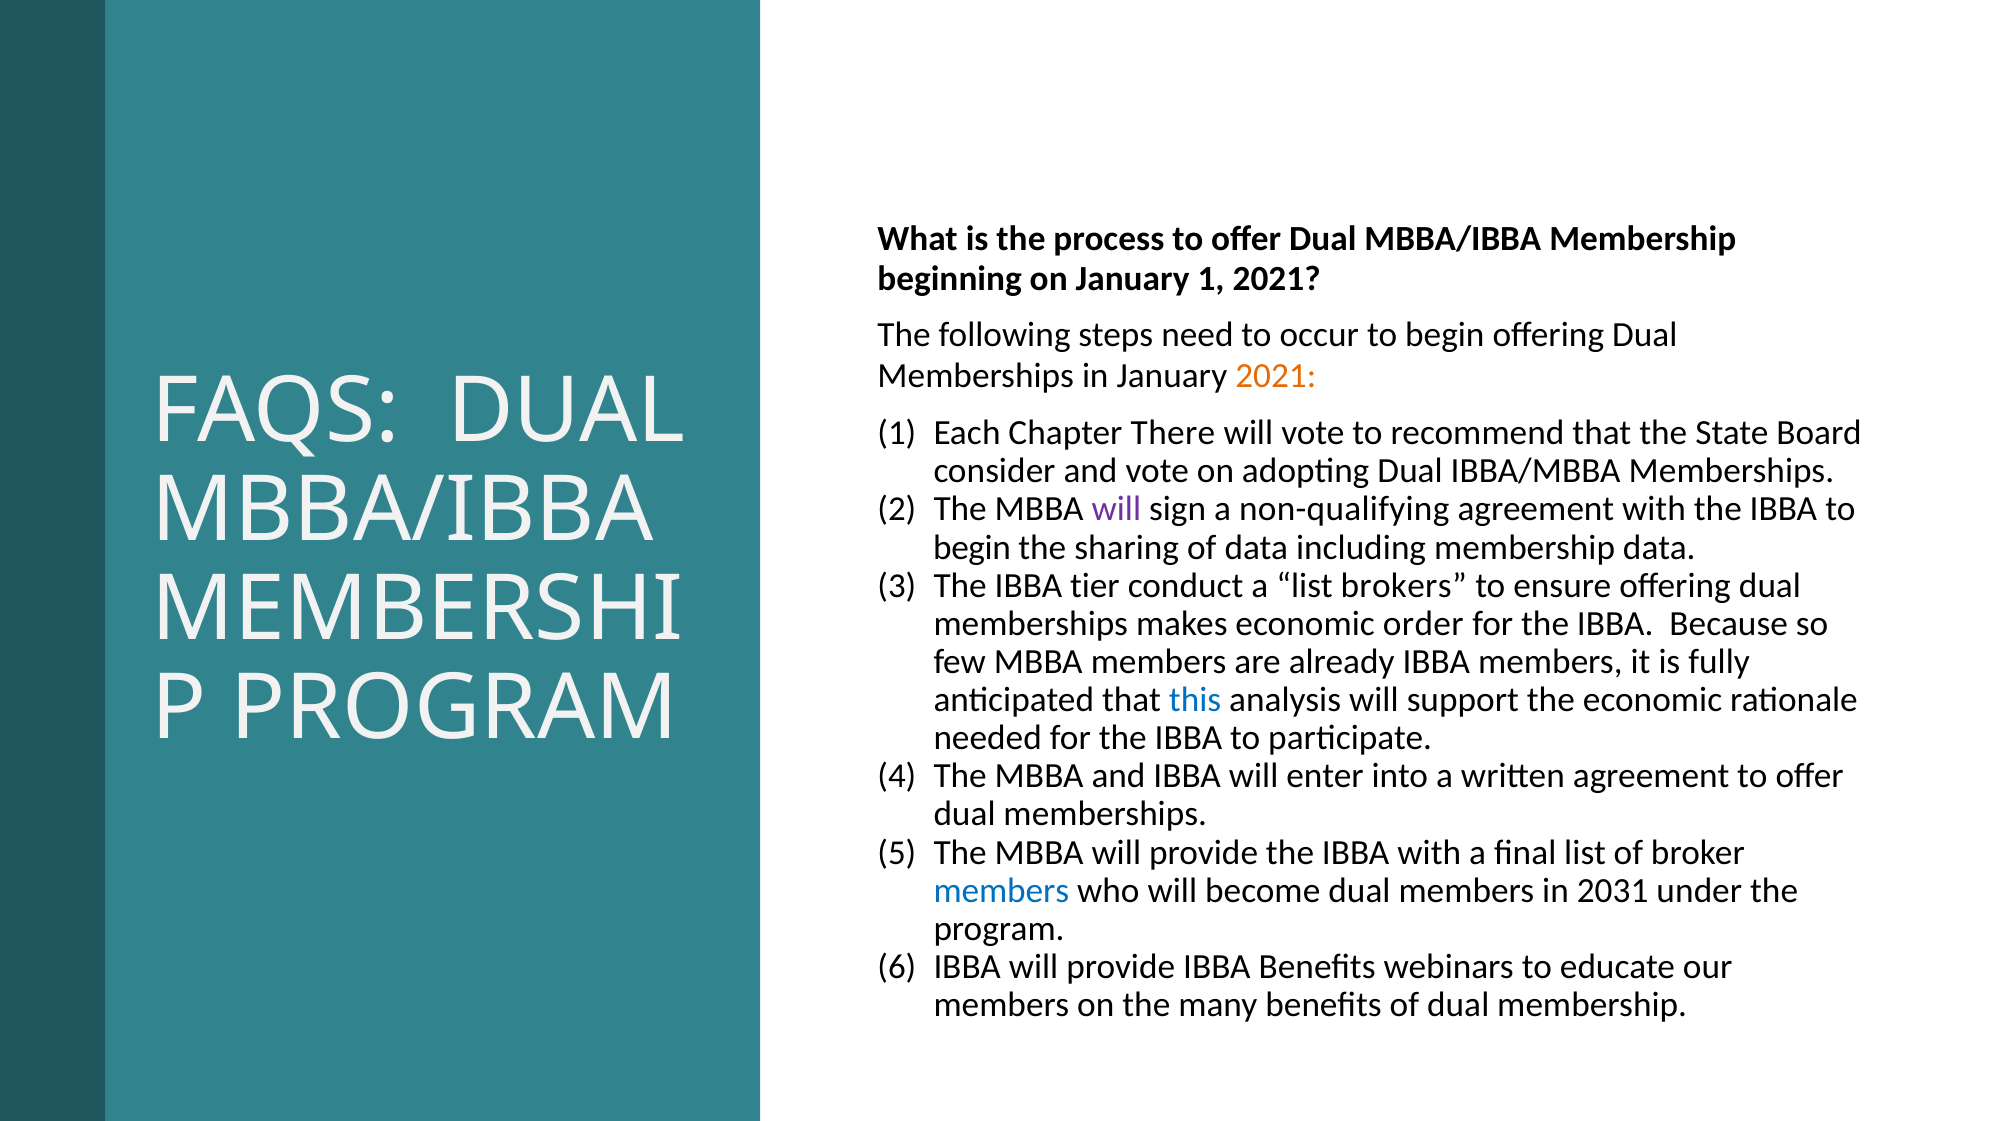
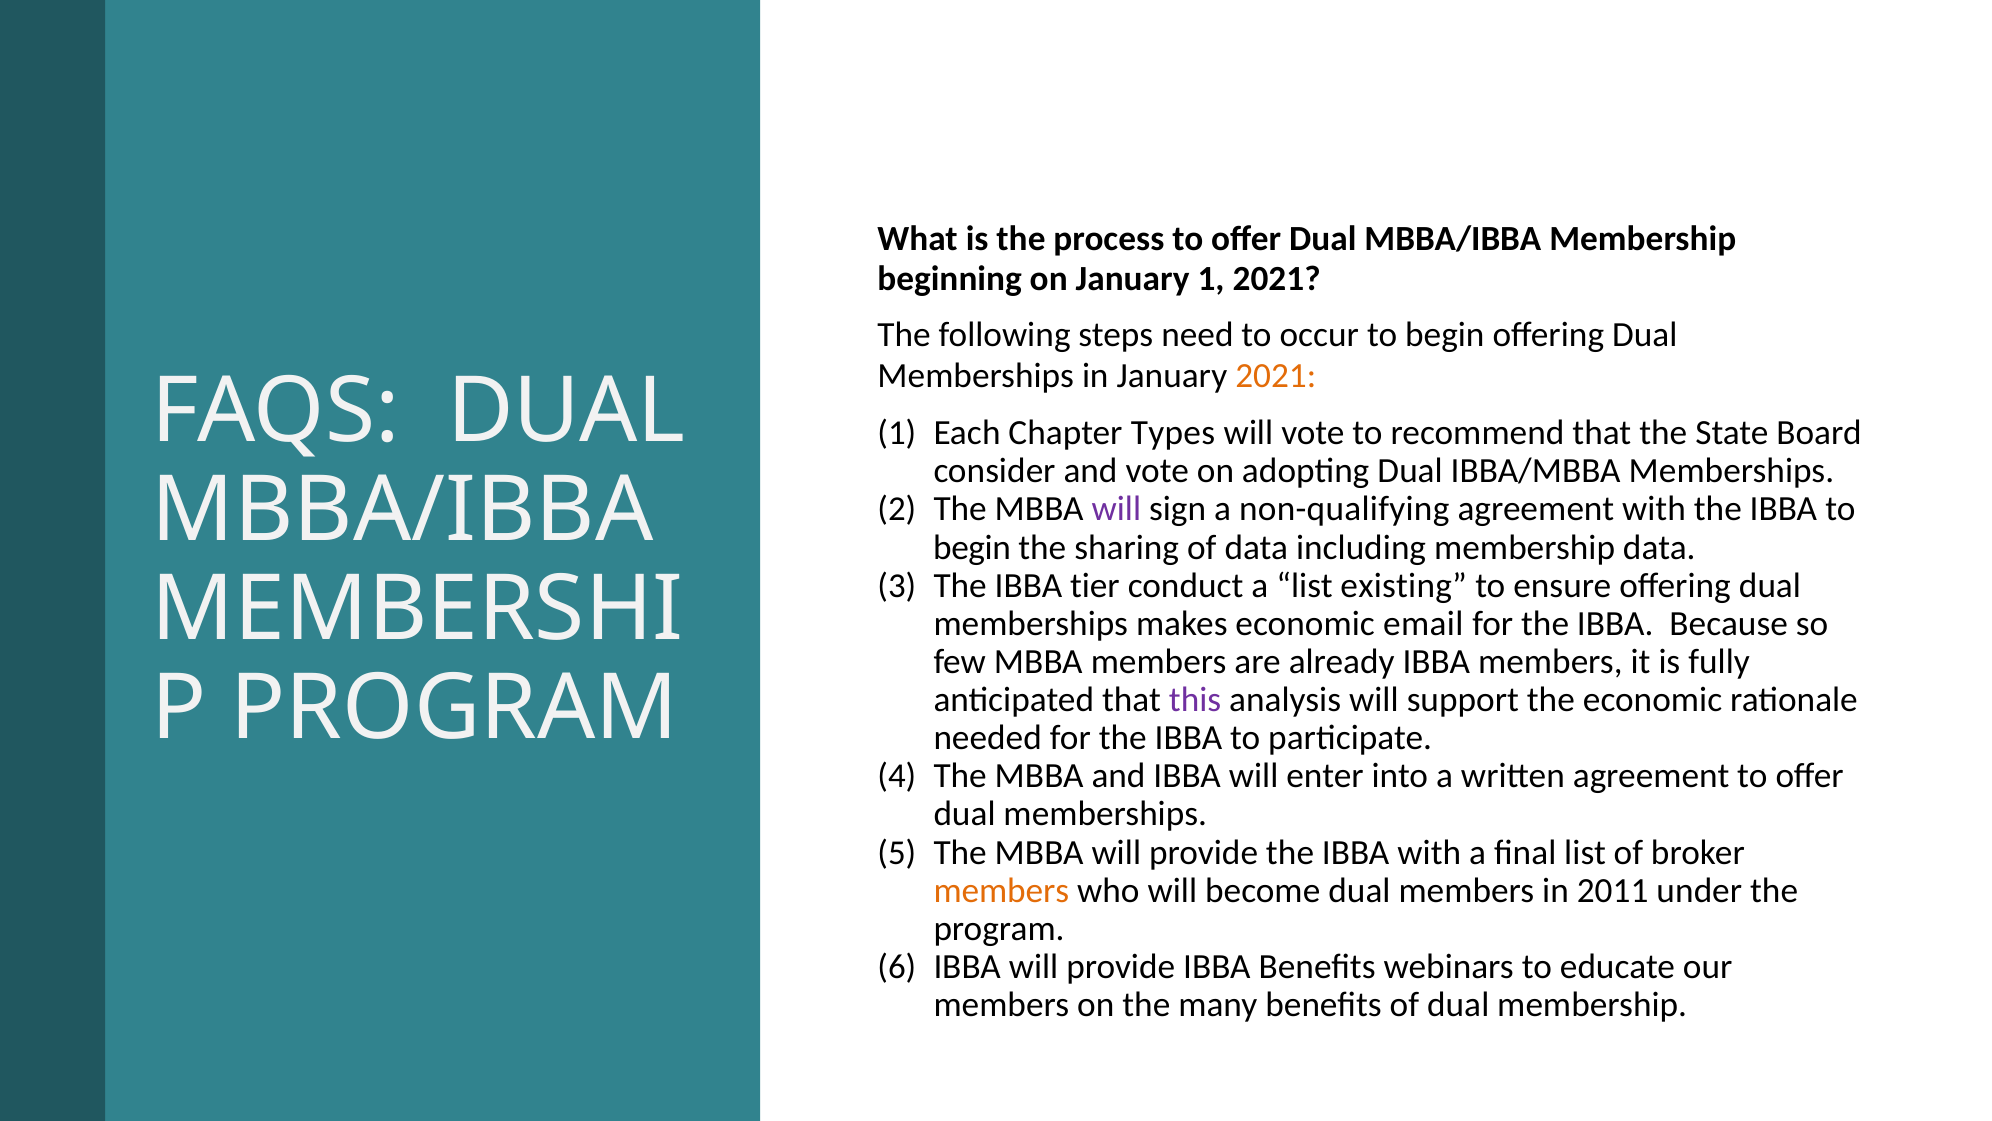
There: There -> Types
brokers: brokers -> existing
order: order -> email
this colour: blue -> purple
members at (1001, 890) colour: blue -> orange
2031: 2031 -> 2011
